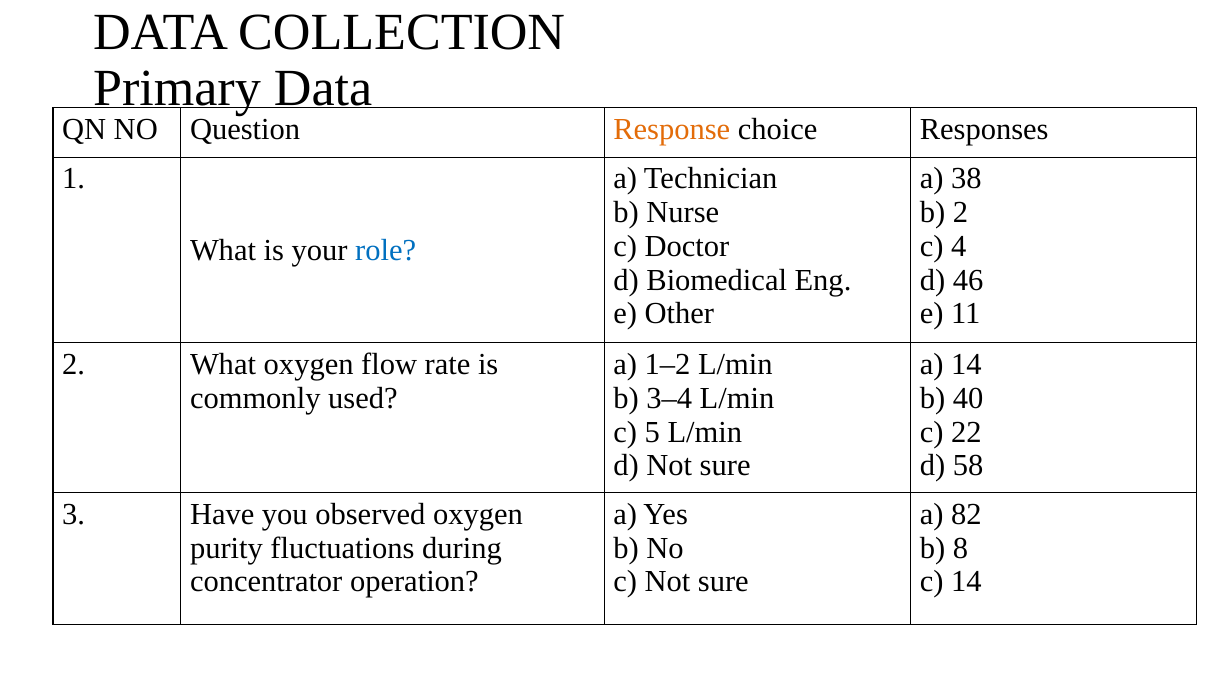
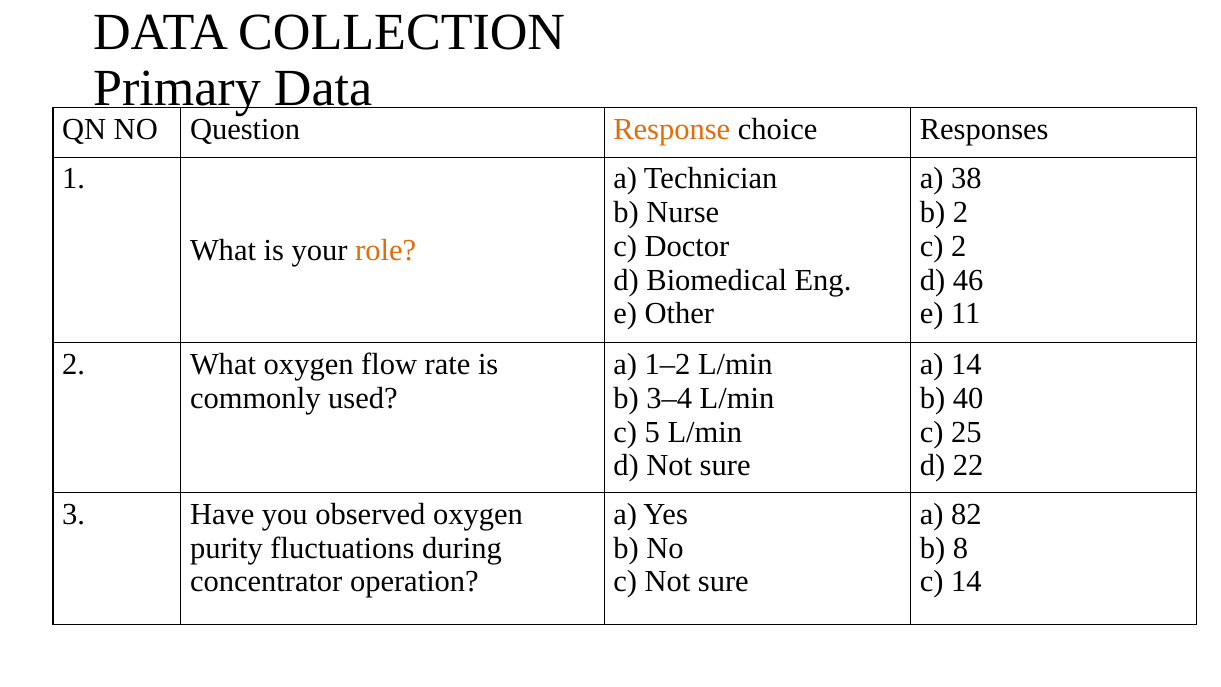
c 4: 4 -> 2
role colour: blue -> orange
22: 22 -> 25
58: 58 -> 22
